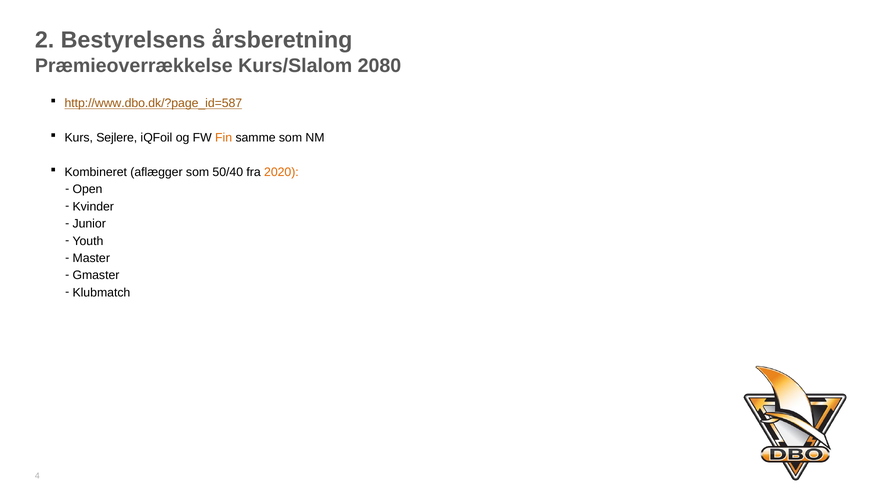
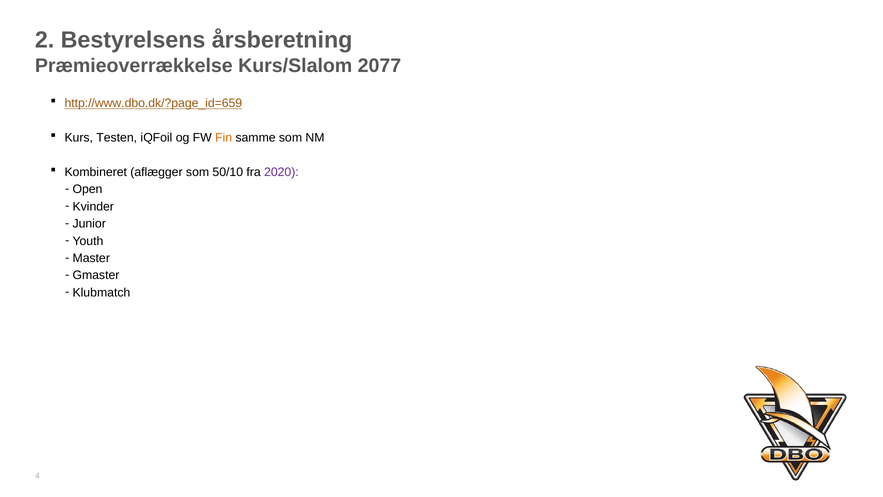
2080: 2080 -> 2077
http://www.dbo.dk/?page_id=587: http://www.dbo.dk/?page_id=587 -> http://www.dbo.dk/?page_id=659
Sejlere: Sejlere -> Testen
50/40: 50/40 -> 50/10
2020 colour: orange -> purple
